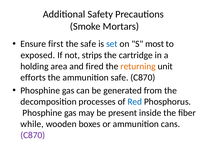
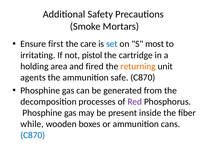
the safe: safe -> care
exposed: exposed -> irritating
strips: strips -> pistol
efforts: efforts -> agents
Red colour: blue -> purple
C870 at (33, 135) colour: purple -> blue
